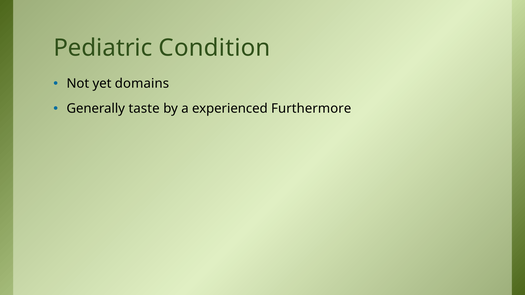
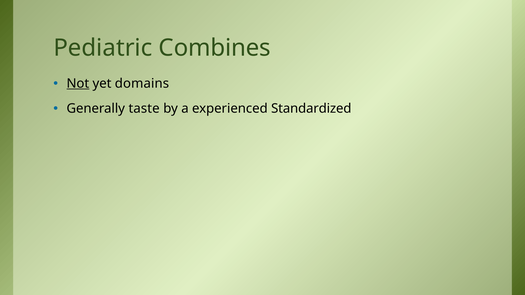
Condition: Condition -> Combines
Not underline: none -> present
Furthermore: Furthermore -> Standardized
